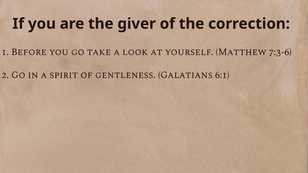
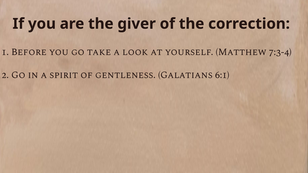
7:3-6: 7:3-6 -> 7:3-4
